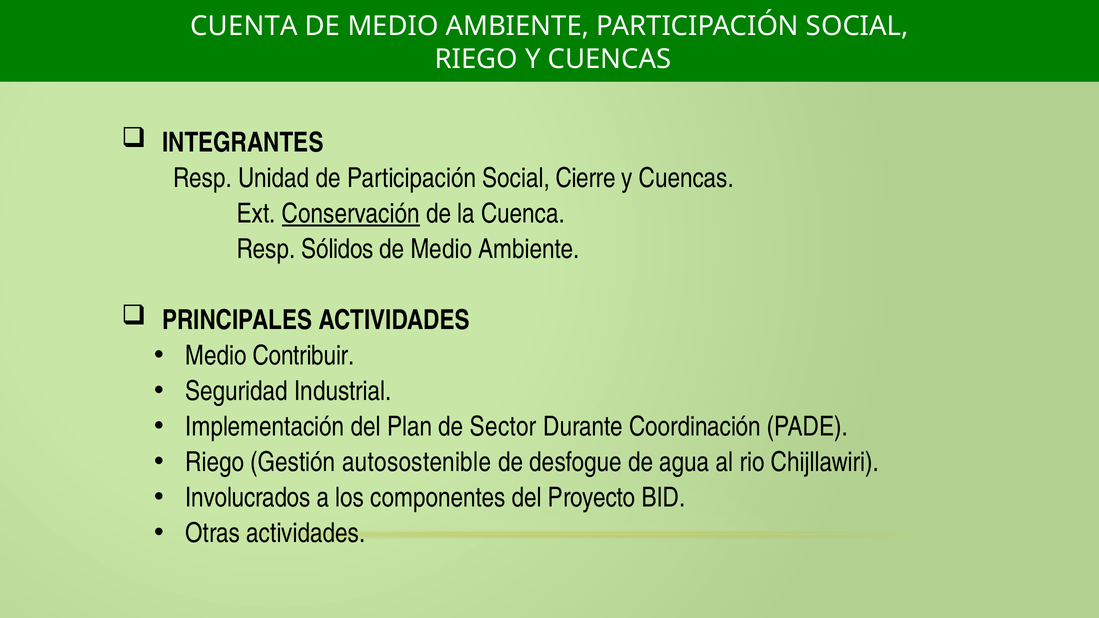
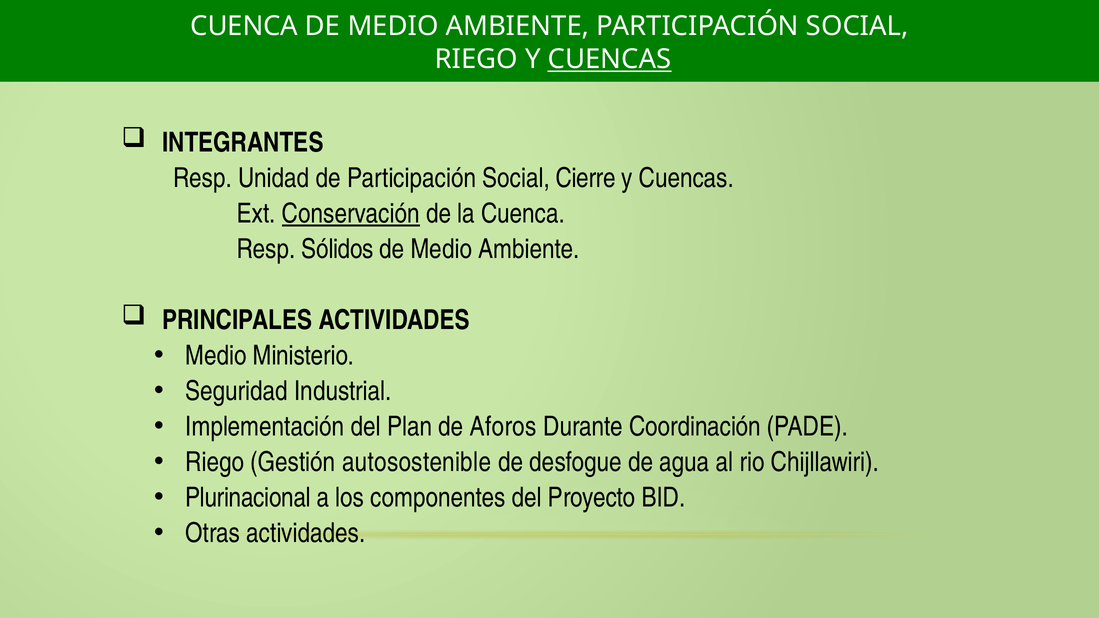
CUENTA at (244, 26): CUENTA -> CUENCA
CUENCAS at (610, 59) underline: none -> present
Contribuir: Contribuir -> Ministerio
Sector: Sector -> Aforos
Involucrados: Involucrados -> Plurinacional
